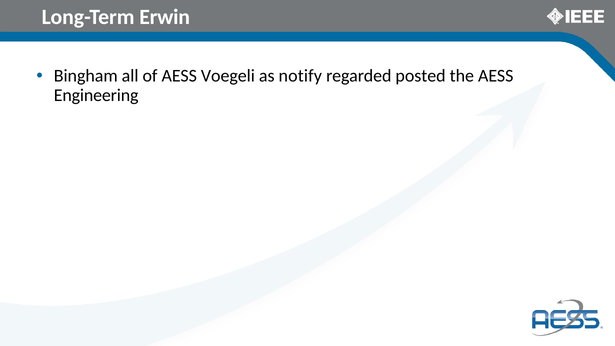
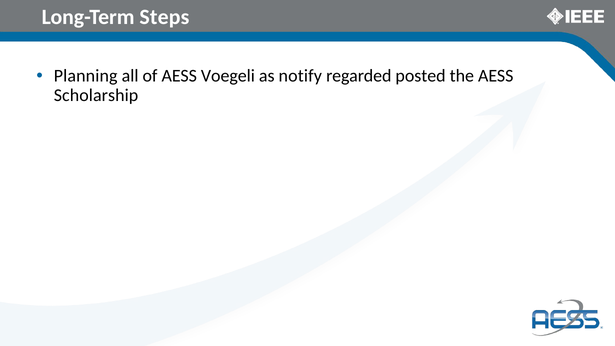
Erwin: Erwin -> Steps
Bingham: Bingham -> Planning
Engineering: Engineering -> Scholarship
